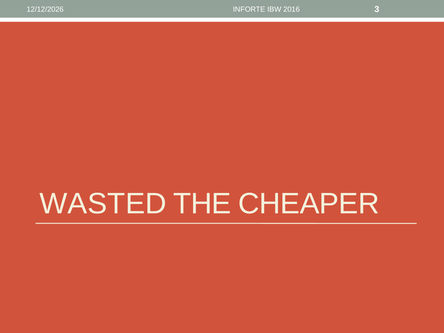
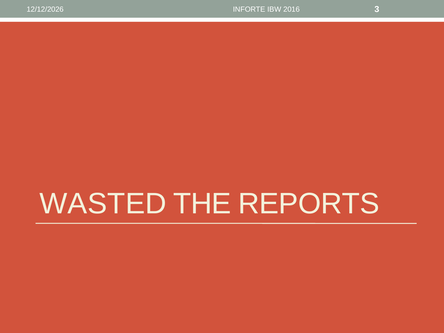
CHEAPER: CHEAPER -> REPORTS
